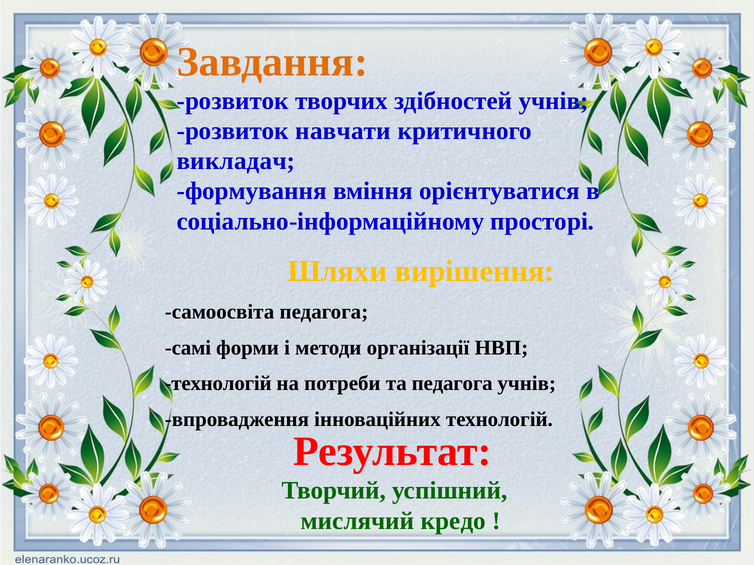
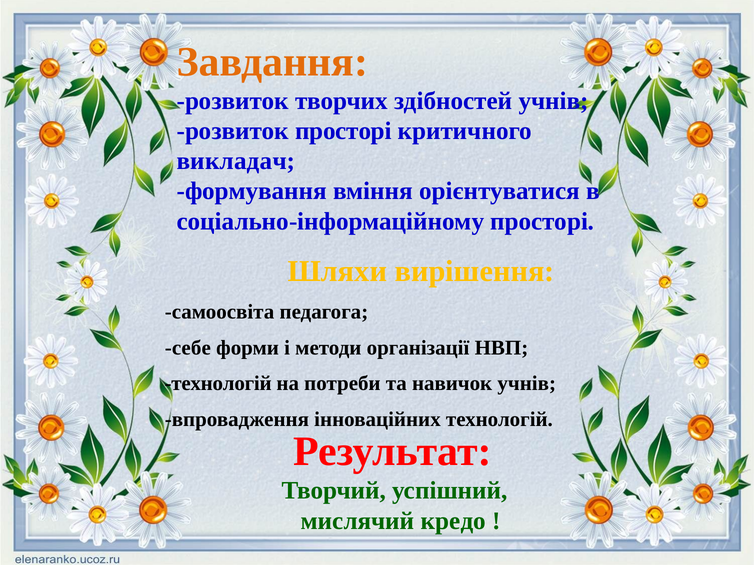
розвиток навчати: навчати -> просторі
самі: самі -> себе
та педагога: педагога -> навичок
